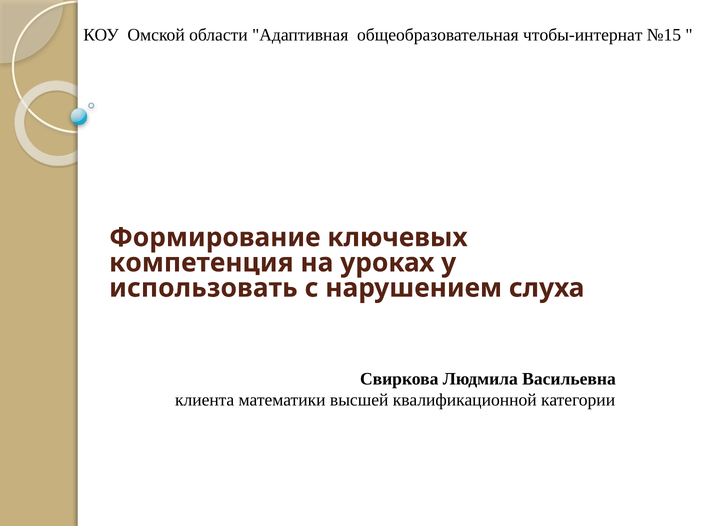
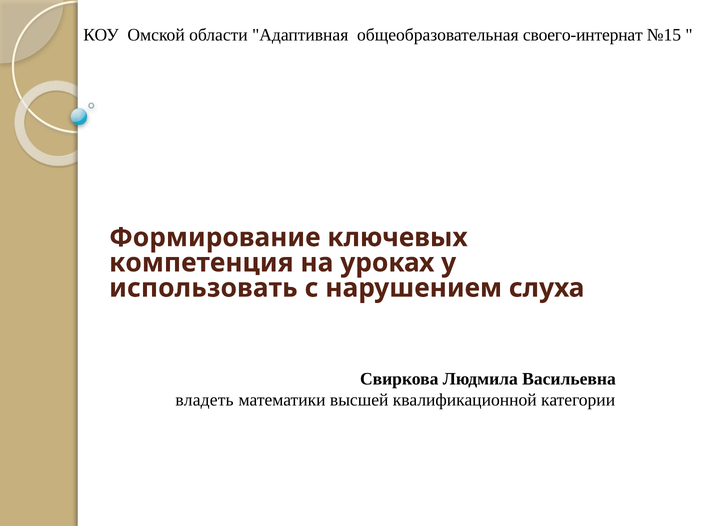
чтобы-интернат: чтобы-интернат -> своего-интернат
клиента: клиента -> владеть
